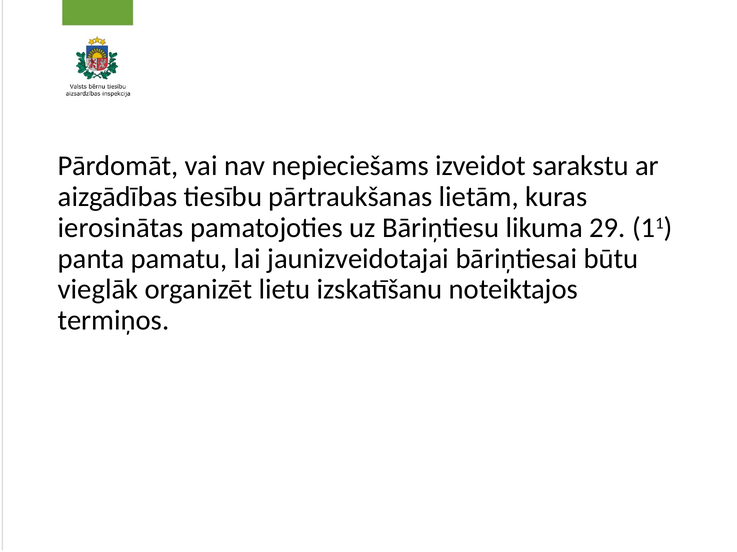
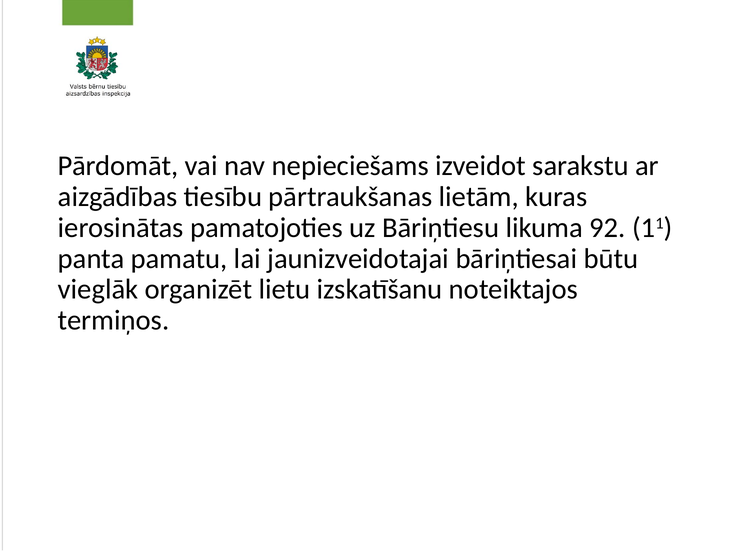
29: 29 -> 92
